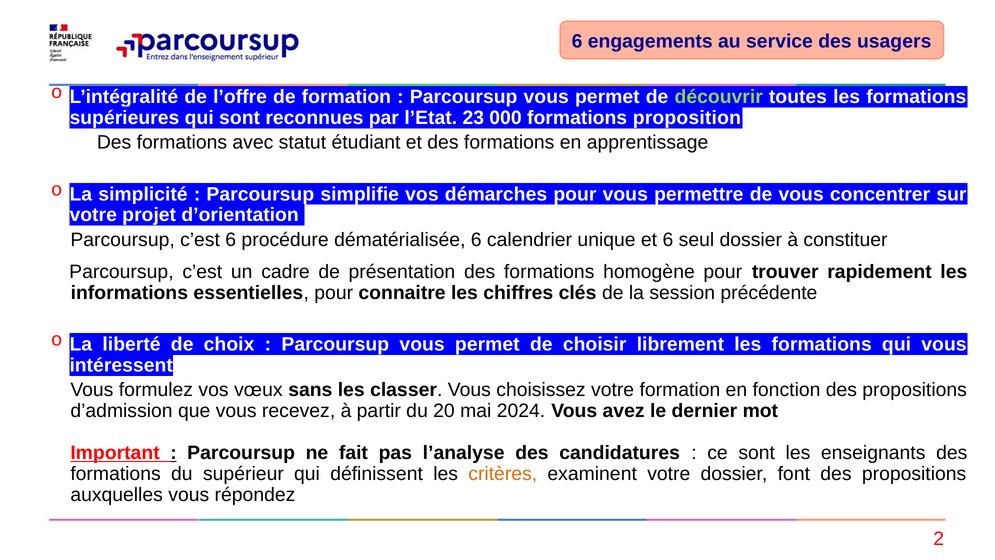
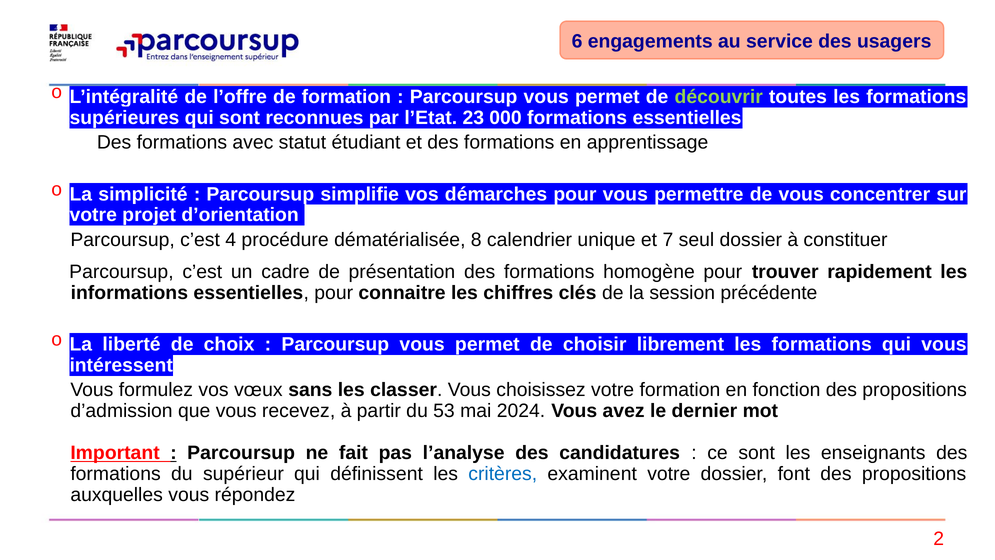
formations proposition: proposition -> essentielles
c’est 6: 6 -> 4
dématérialisée 6: 6 -> 8
et 6: 6 -> 7
20: 20 -> 53
critères colour: orange -> blue
